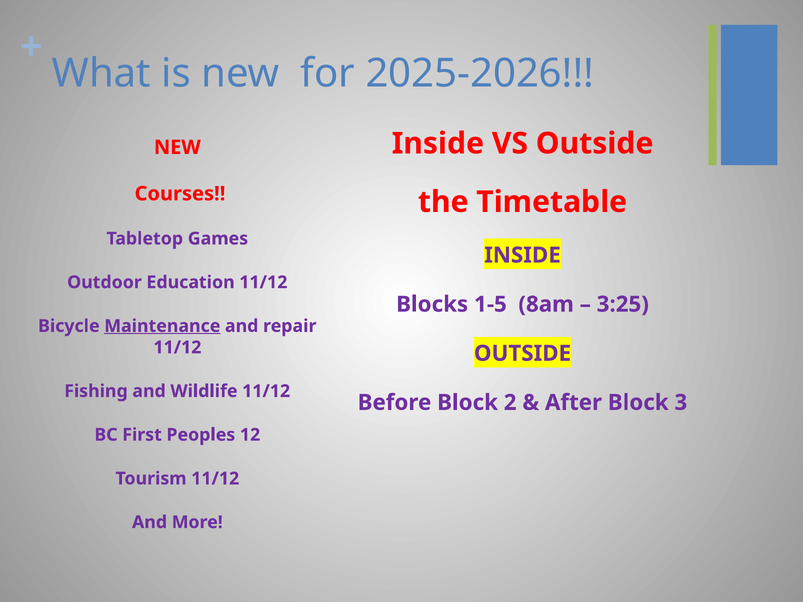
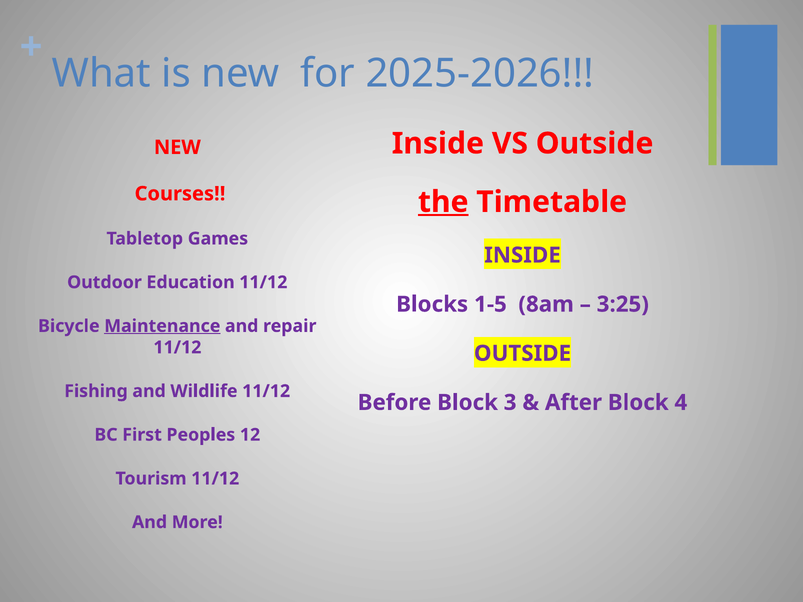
the underline: none -> present
2: 2 -> 3
3: 3 -> 4
